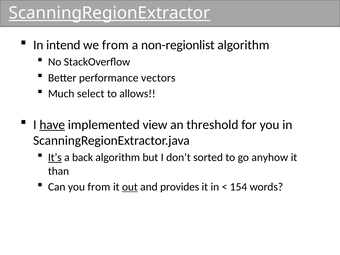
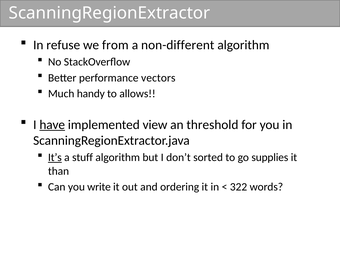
ScanningRegionExtractor underline: present -> none
intend: intend -> refuse
non-regionlist: non-regionlist -> non-different
select: select -> handy
back: back -> stuff
anyhow: anyhow -> supplies
you from: from -> write
out underline: present -> none
provides: provides -> ordering
154: 154 -> 322
